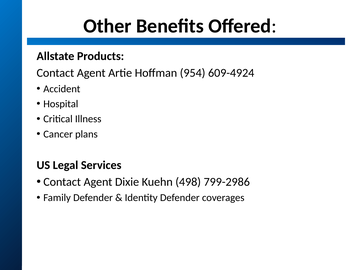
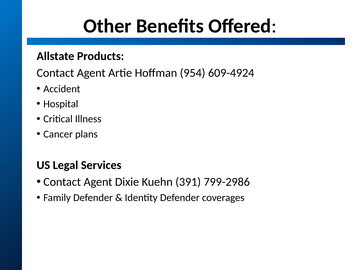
498: 498 -> 391
